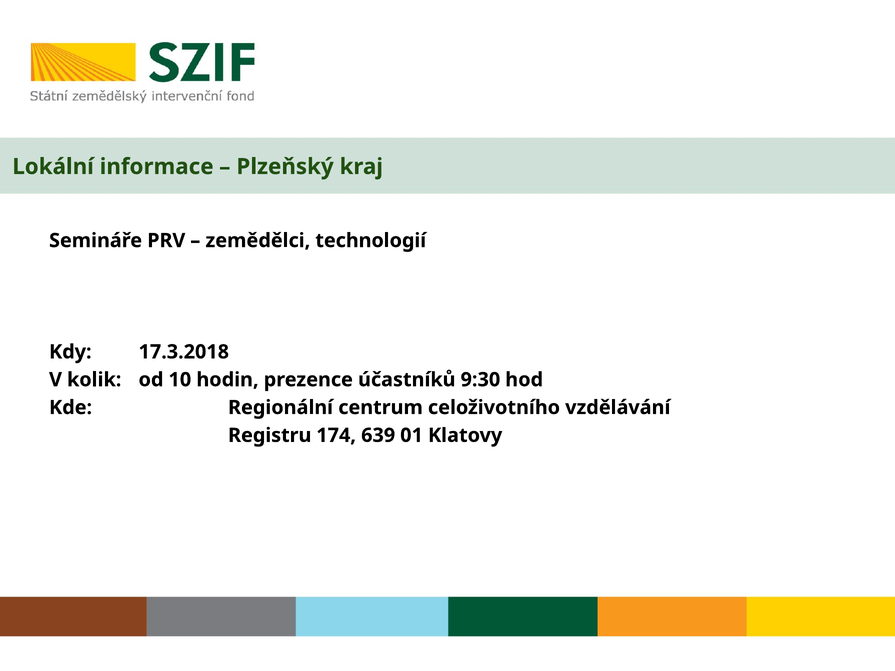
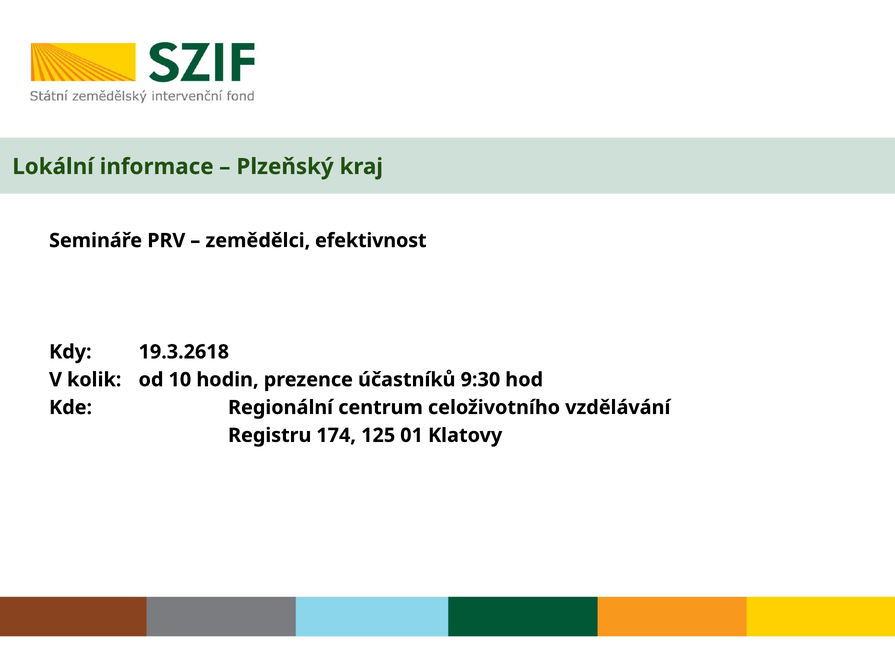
technologií: technologií -> efektivnost
17.3.2018: 17.3.2018 -> 19.3.2618
639: 639 -> 125
